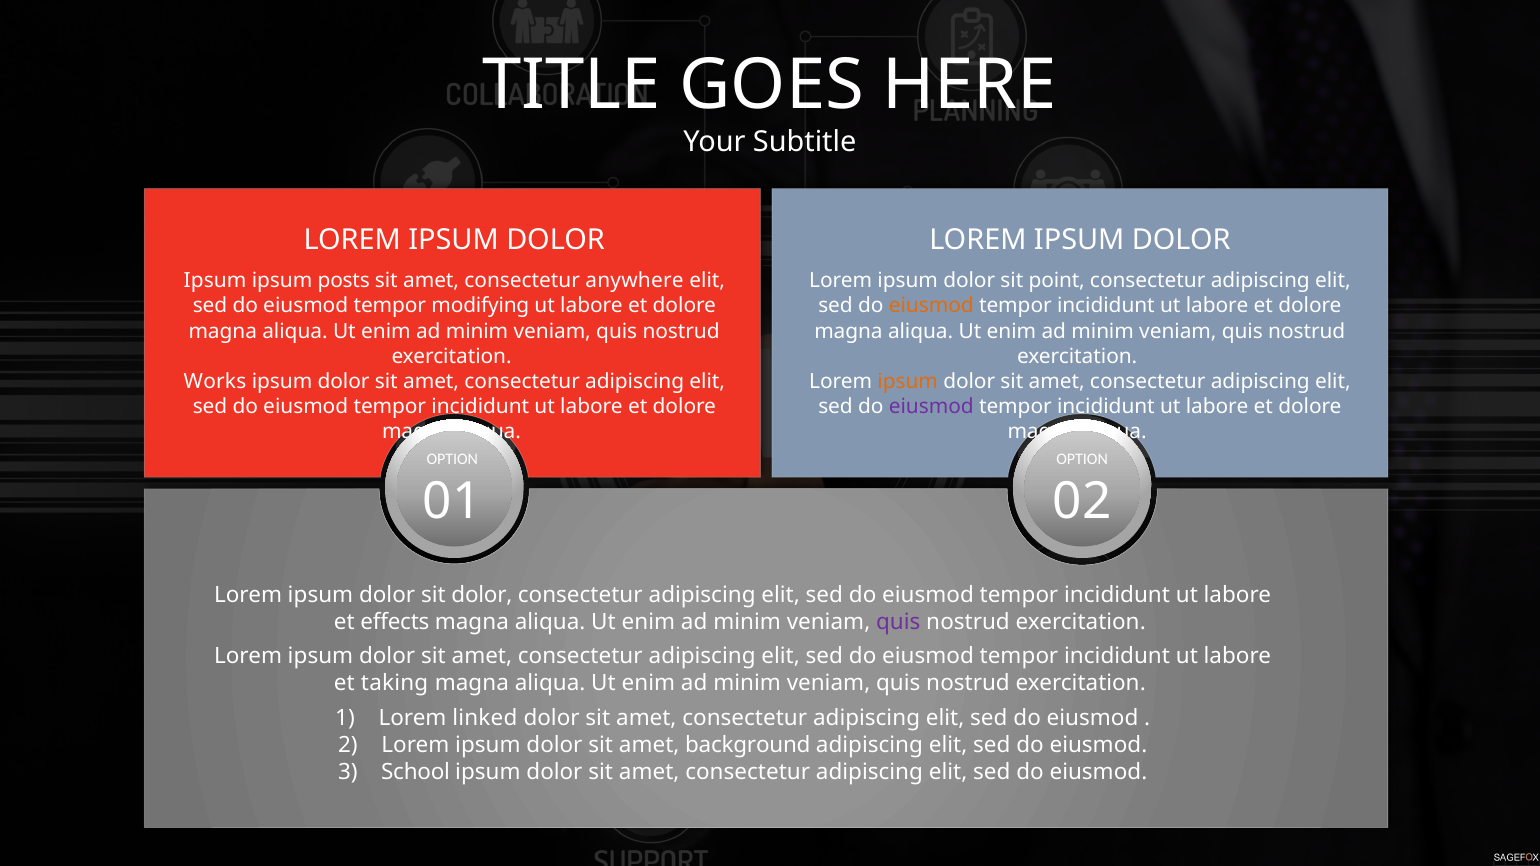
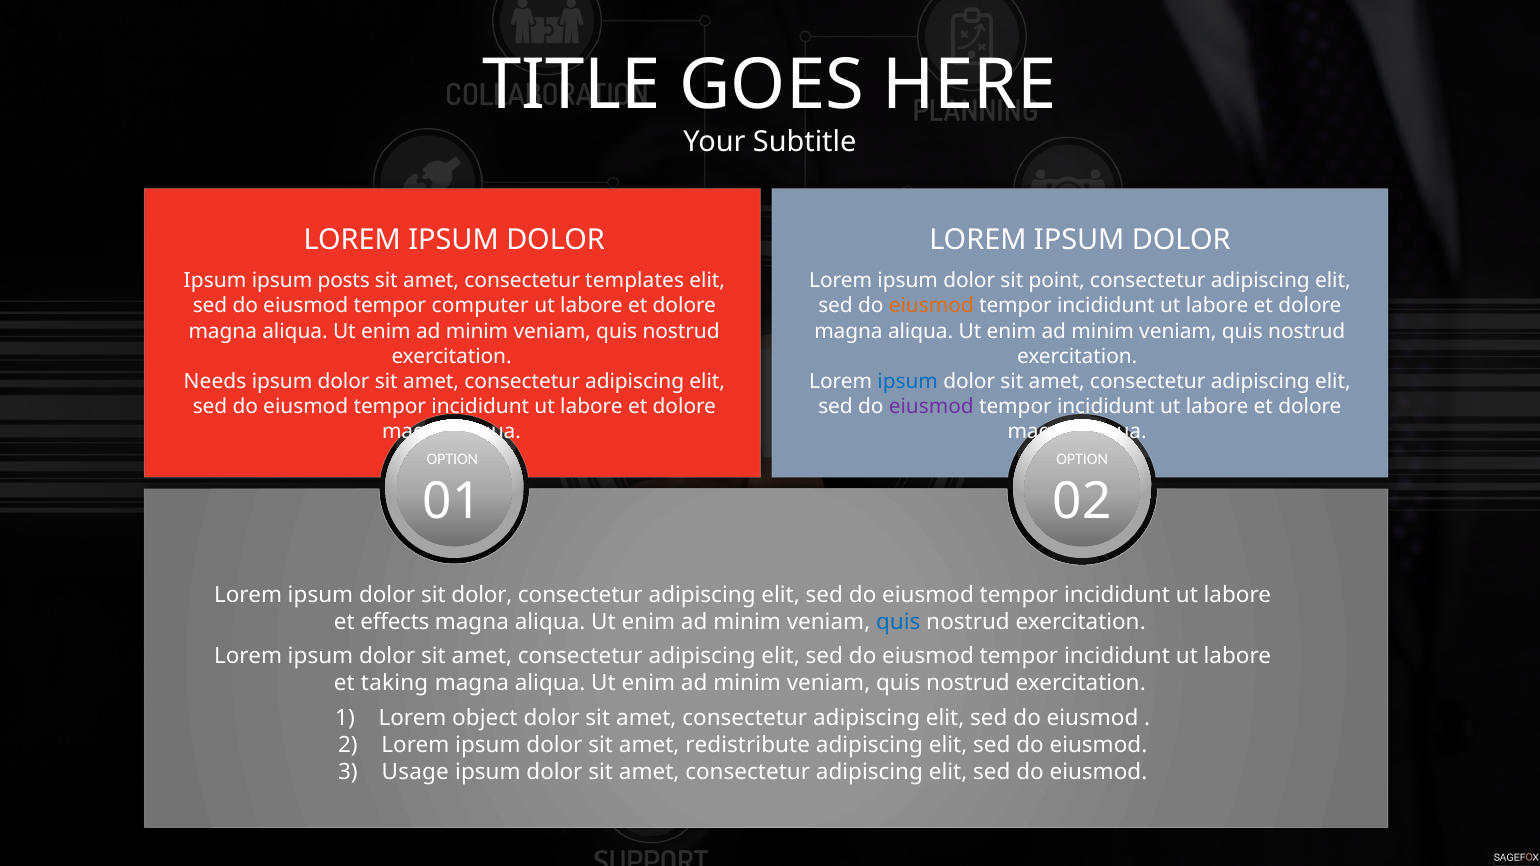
anywhere: anywhere -> templates
modifying: modifying -> computer
Works: Works -> Needs
ipsum at (908, 381) colour: orange -> blue
quis at (898, 622) colour: purple -> blue
linked: linked -> object
background: background -> redistribute
School: School -> Usage
